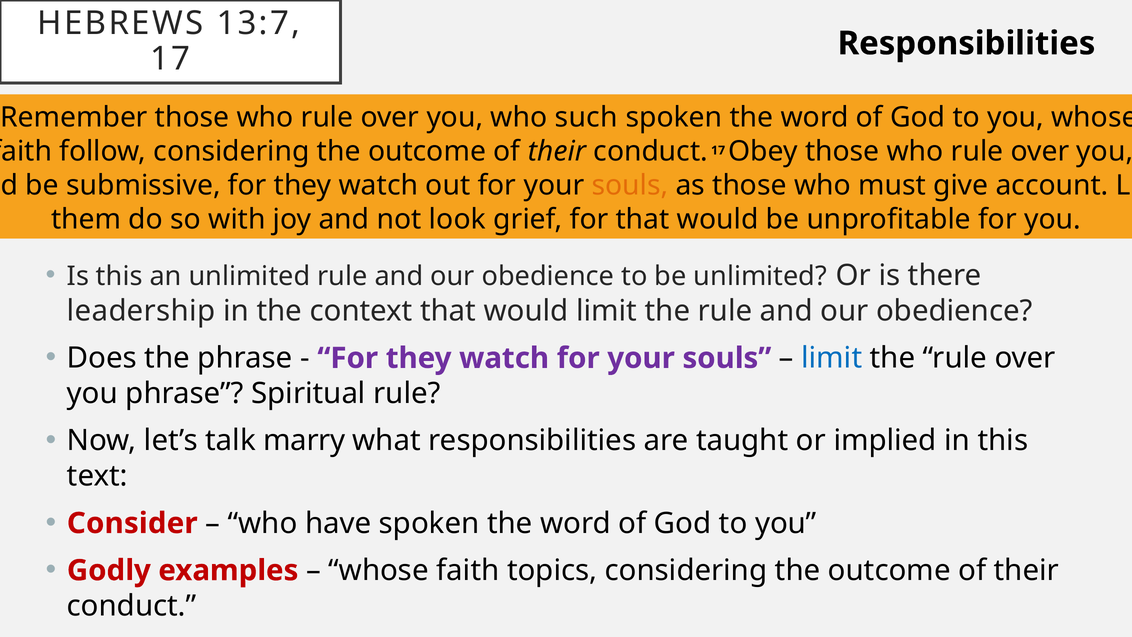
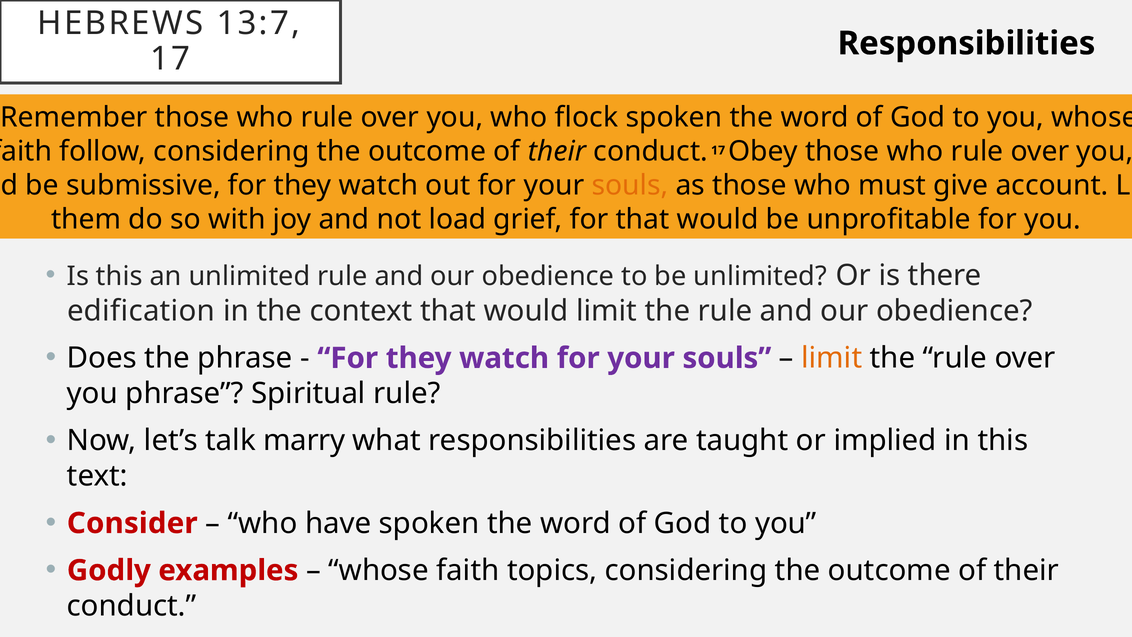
such: such -> flock
look: look -> load
leadership: leadership -> edification
limit at (832, 358) colour: blue -> orange
